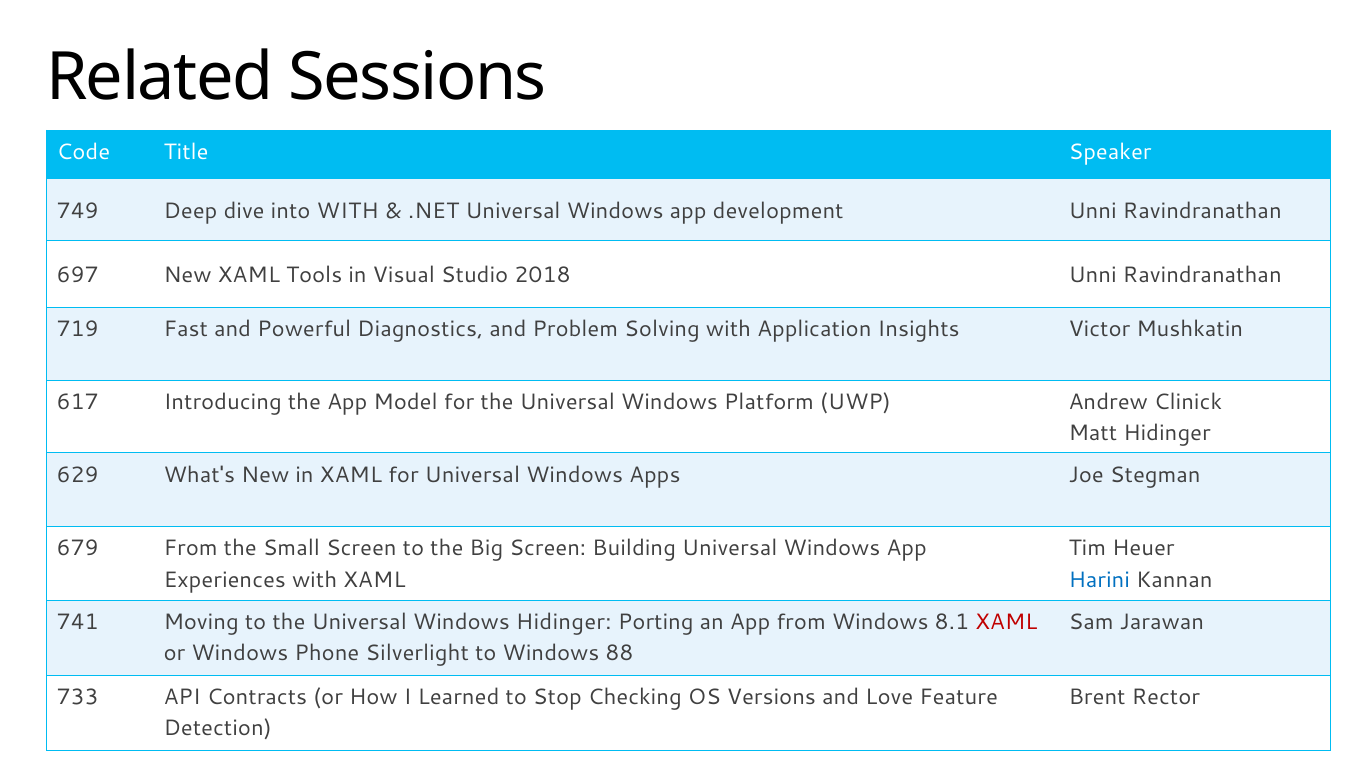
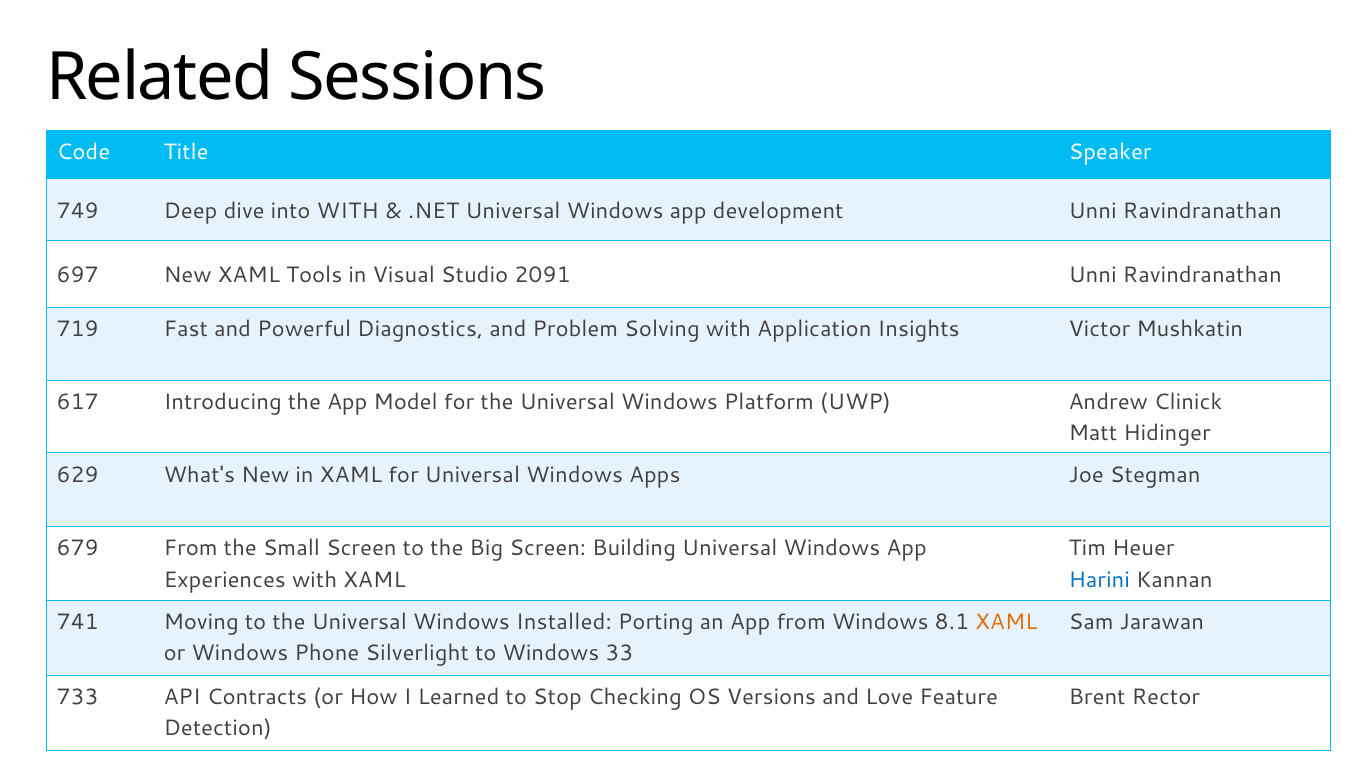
2018: 2018 -> 2091
Windows Hidinger: Hidinger -> Installed
XAML at (1006, 622) colour: red -> orange
88: 88 -> 33
